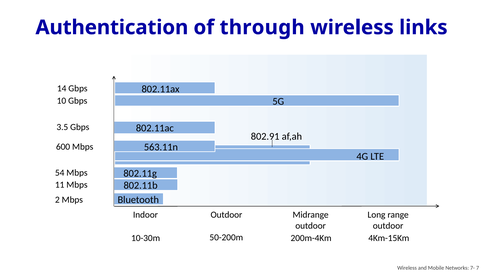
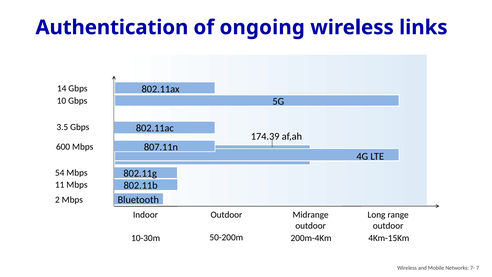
through: through -> ongoing
802.91: 802.91 -> 174.39
563.11n: 563.11n -> 807.11n
